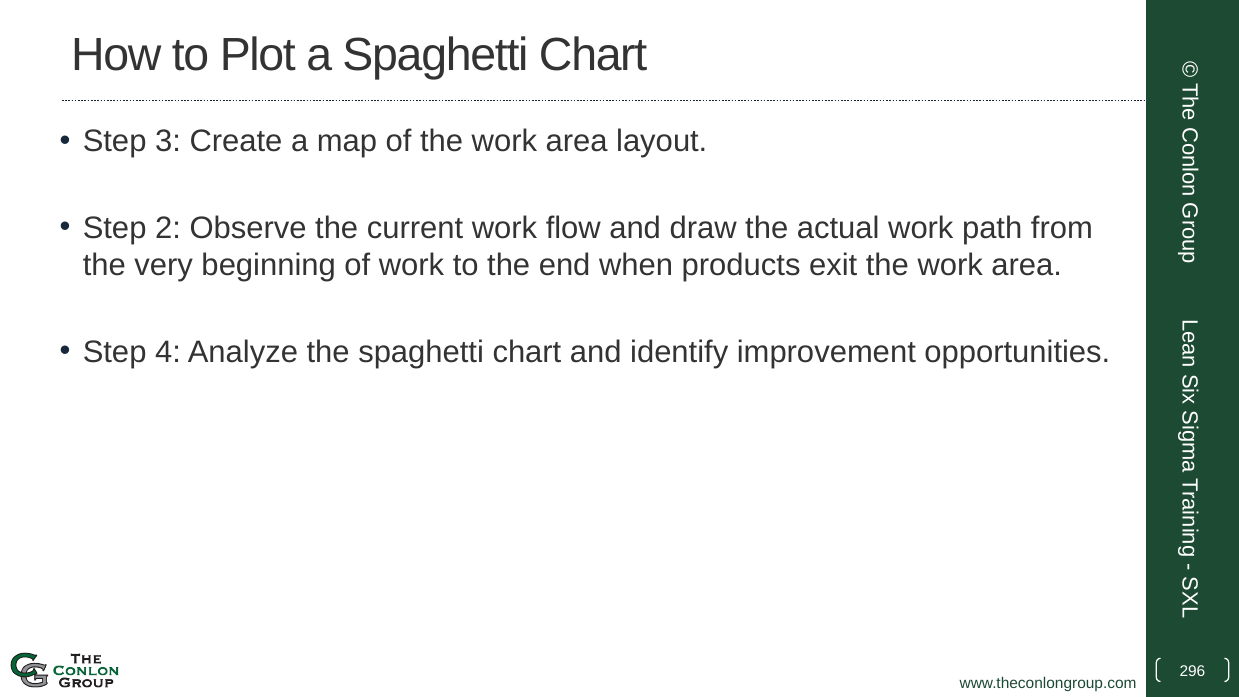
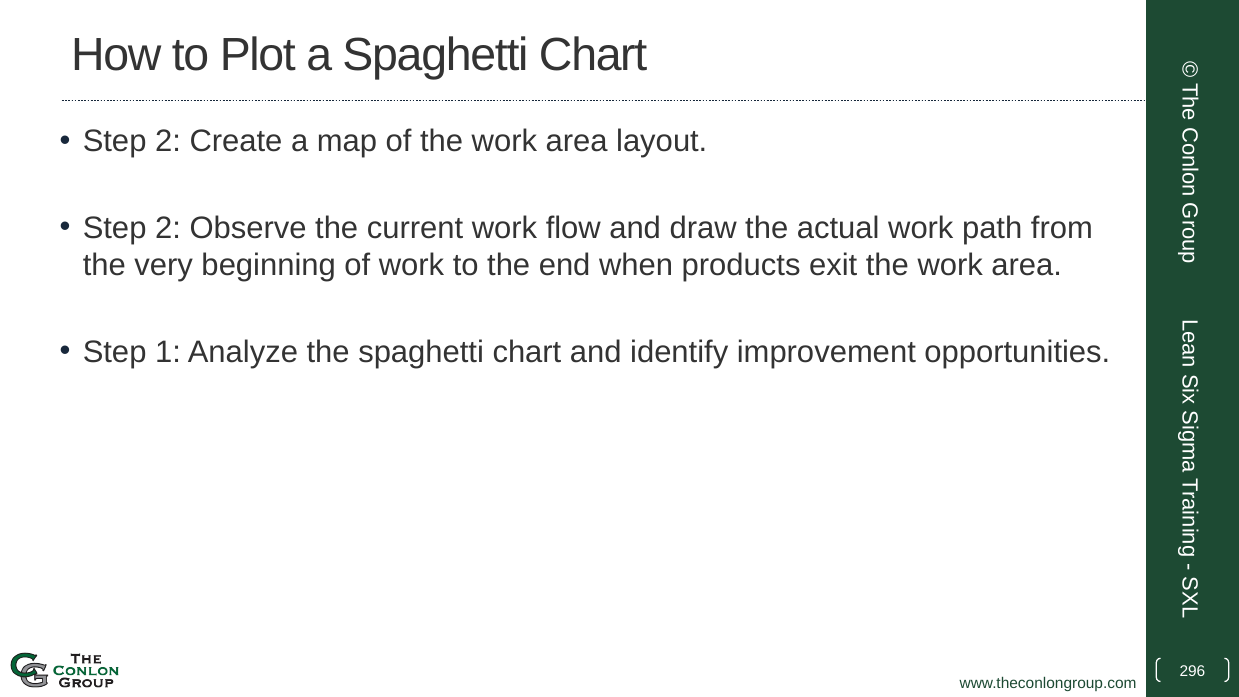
3 at (168, 142): 3 -> 2
4: 4 -> 1
